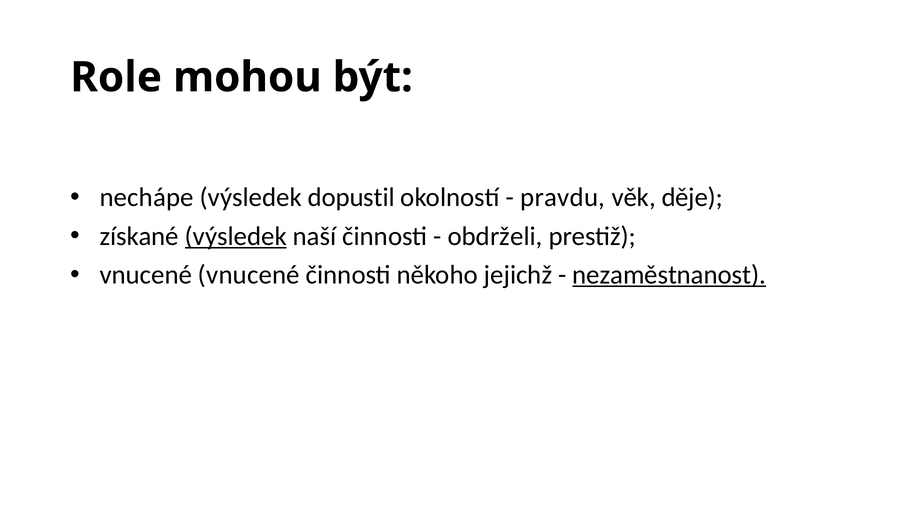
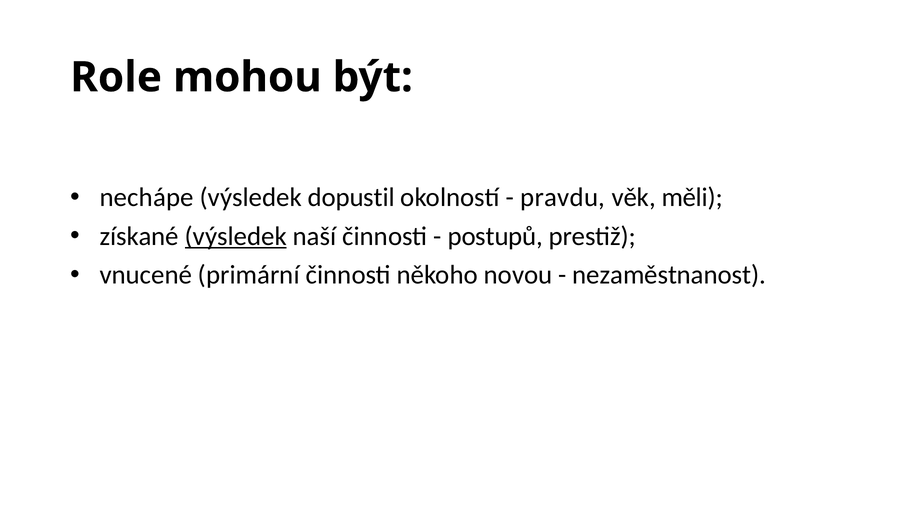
děje: děje -> měli
obdrželi: obdrželi -> postupů
vnucené vnucené: vnucené -> primární
jejichž: jejichž -> novou
nezaměstnanost underline: present -> none
